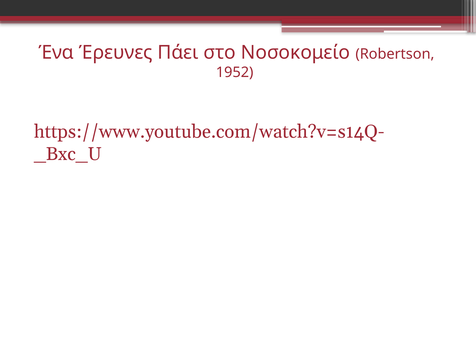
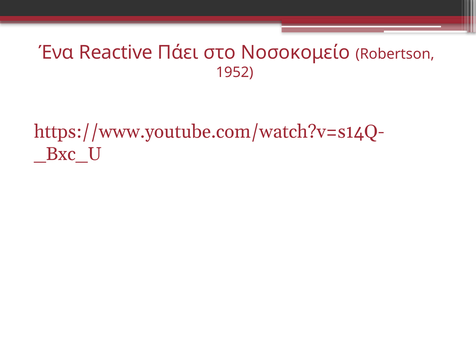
Έρευνες: Έρευνες -> Reactive
